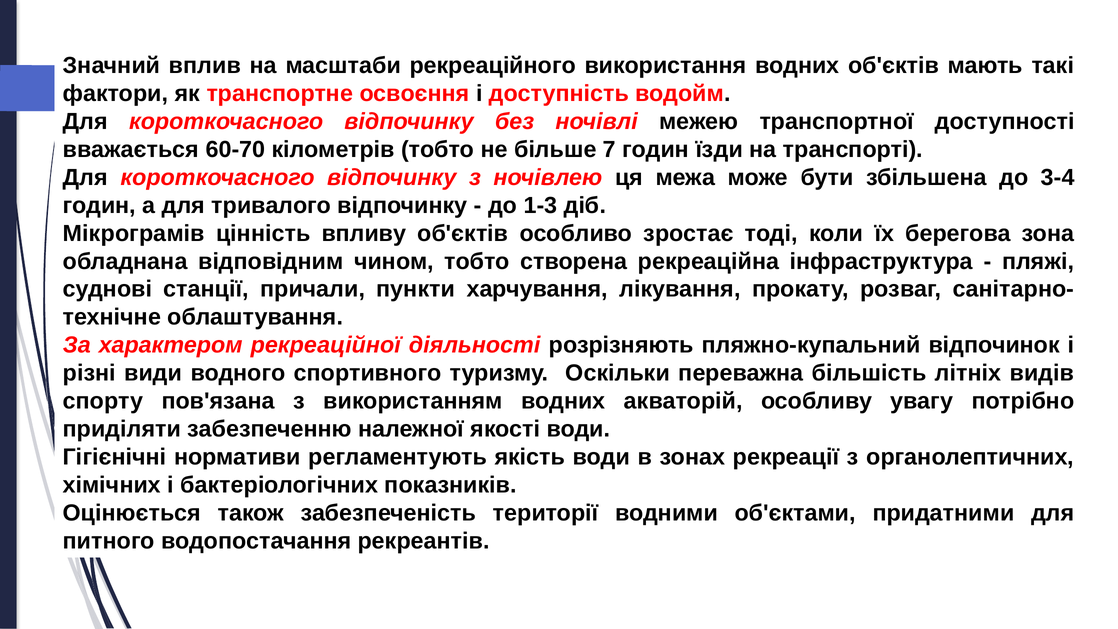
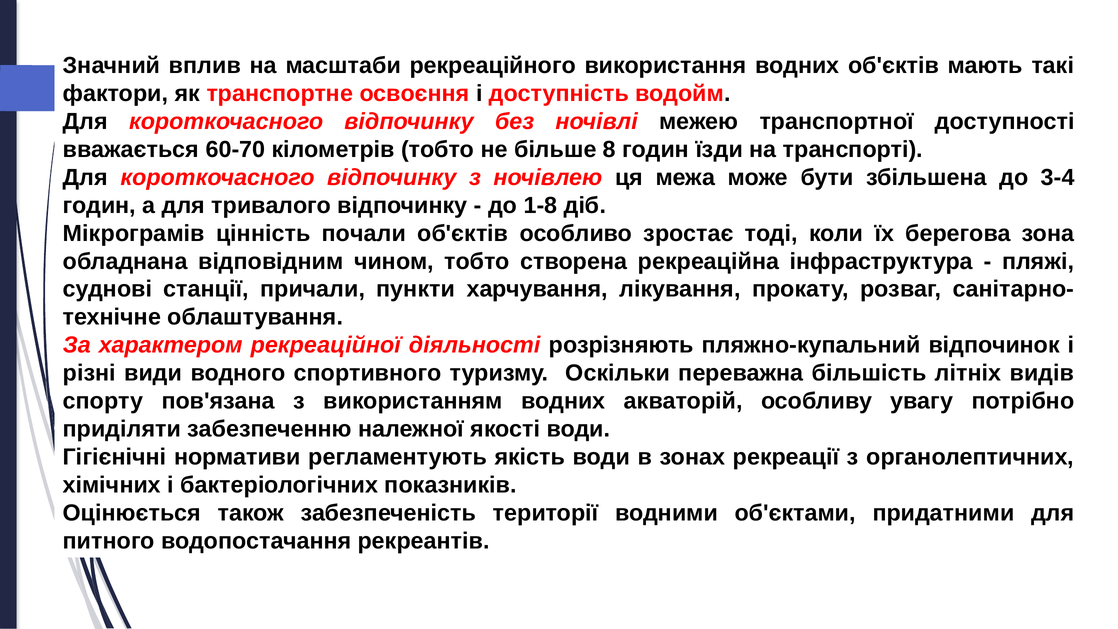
7: 7 -> 8
1-3: 1-3 -> 1-8
впливу: впливу -> почали
